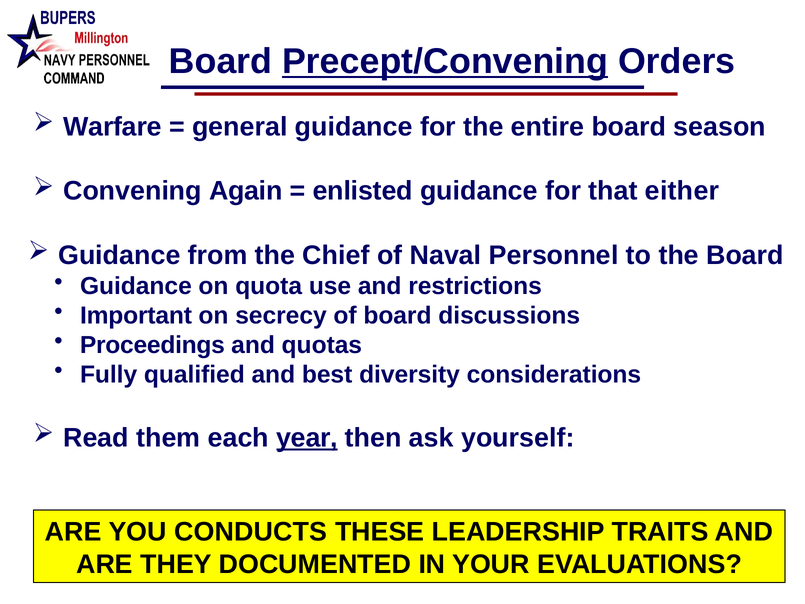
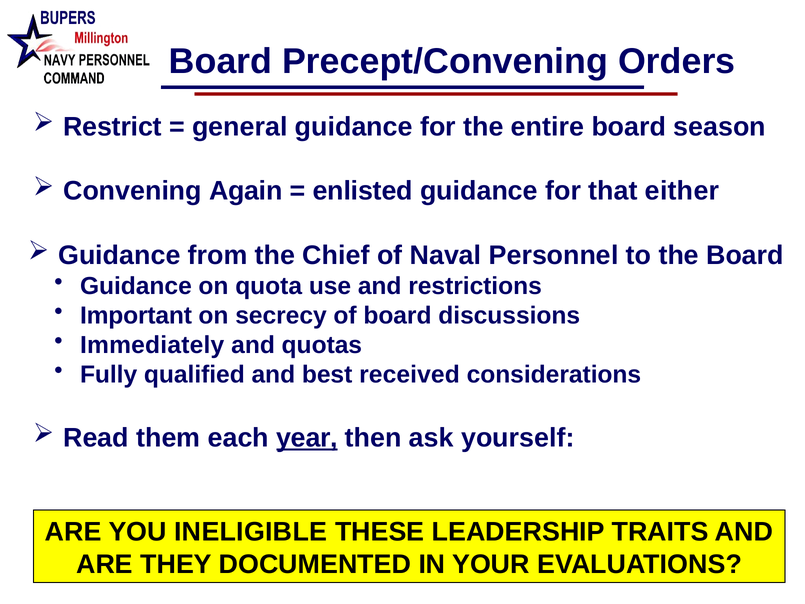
Precept/Convening underline: present -> none
Warfare: Warfare -> Restrict
Proceedings: Proceedings -> Immediately
diversity: diversity -> received
CONDUCTS: CONDUCTS -> INELIGIBLE
